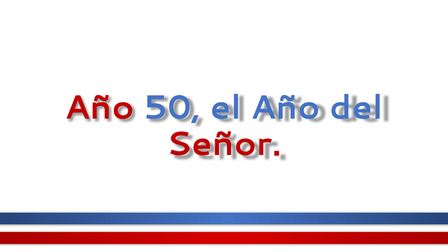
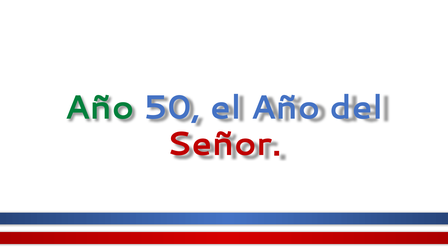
Año at (99, 108) colour: red -> green
